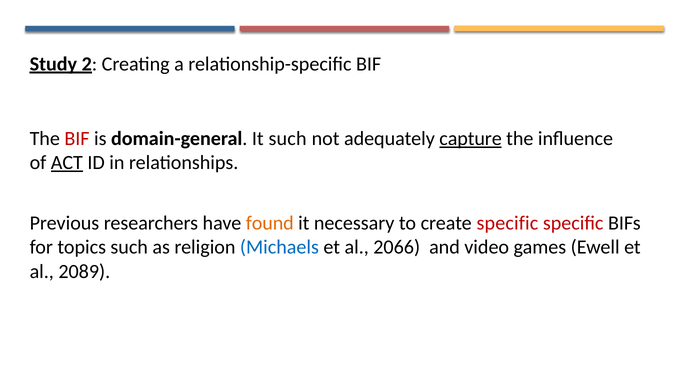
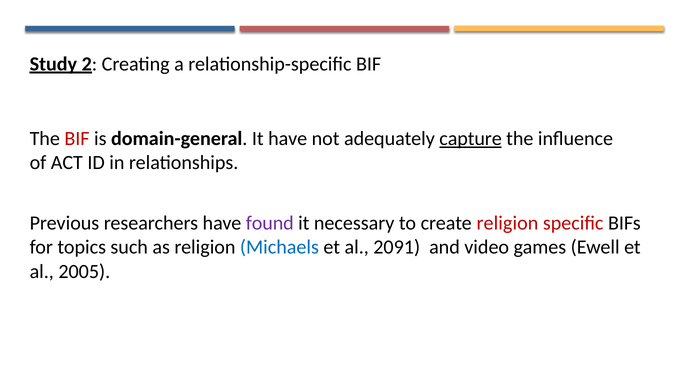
It such: such -> have
ACT underline: present -> none
found colour: orange -> purple
create specific: specific -> religion
2066: 2066 -> 2091
2089: 2089 -> 2005
